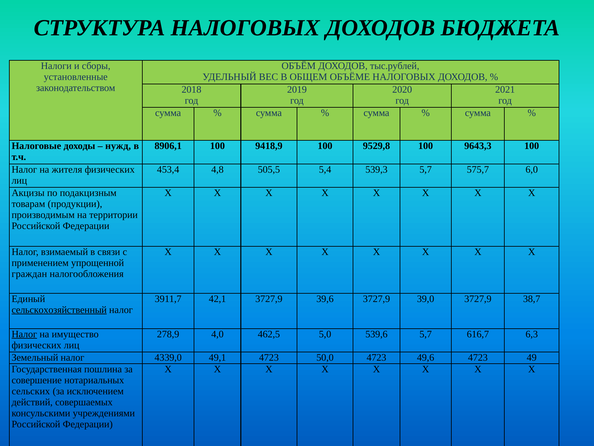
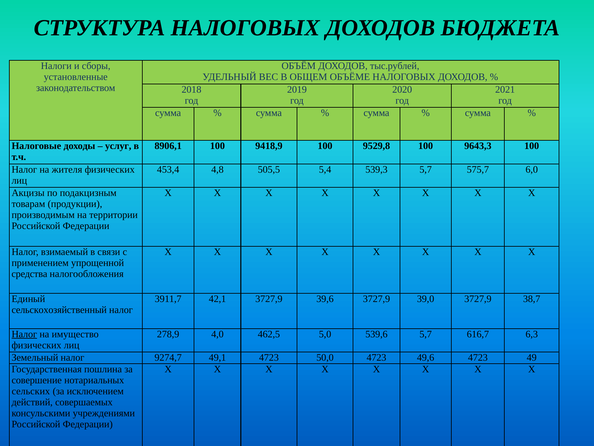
нужд: нужд -> услуг
граждан: граждан -> средства
сельскохозяйственный underline: present -> none
4339,0: 4339,0 -> 9274,7
